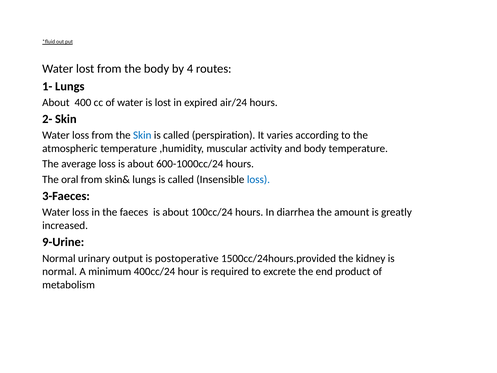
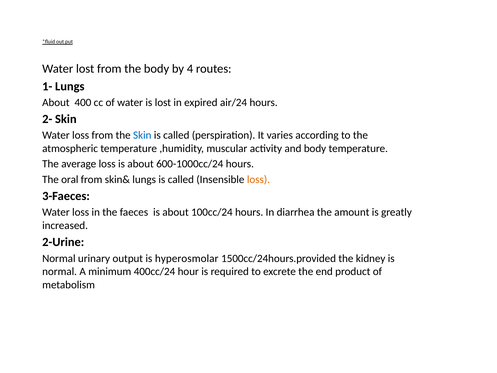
loss at (258, 179) colour: blue -> orange
9-Urine: 9-Urine -> 2-Urine
postoperative: postoperative -> hyperosmolar
